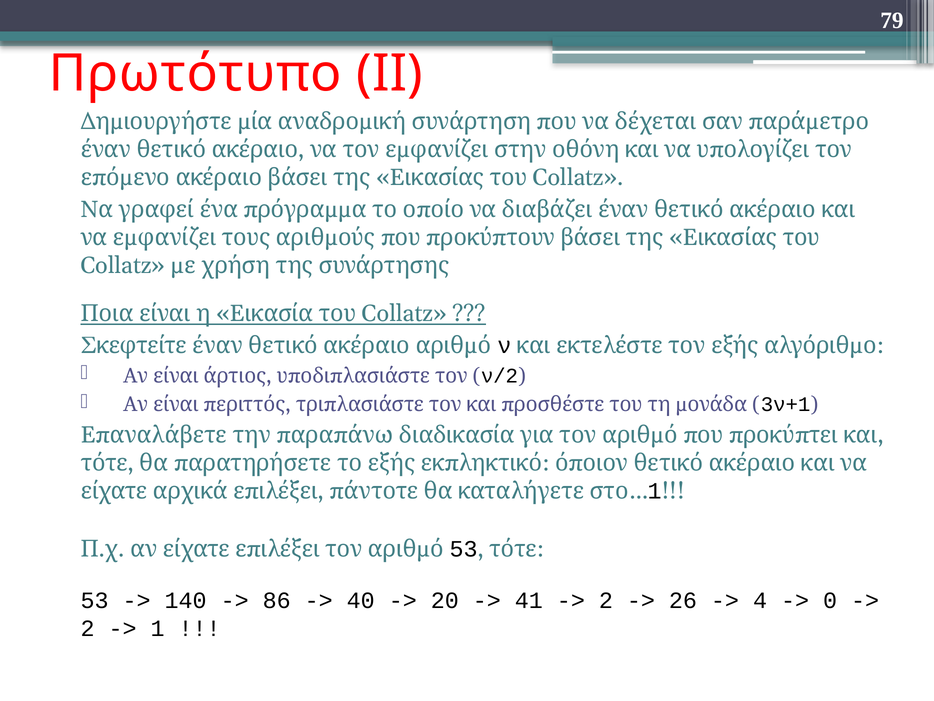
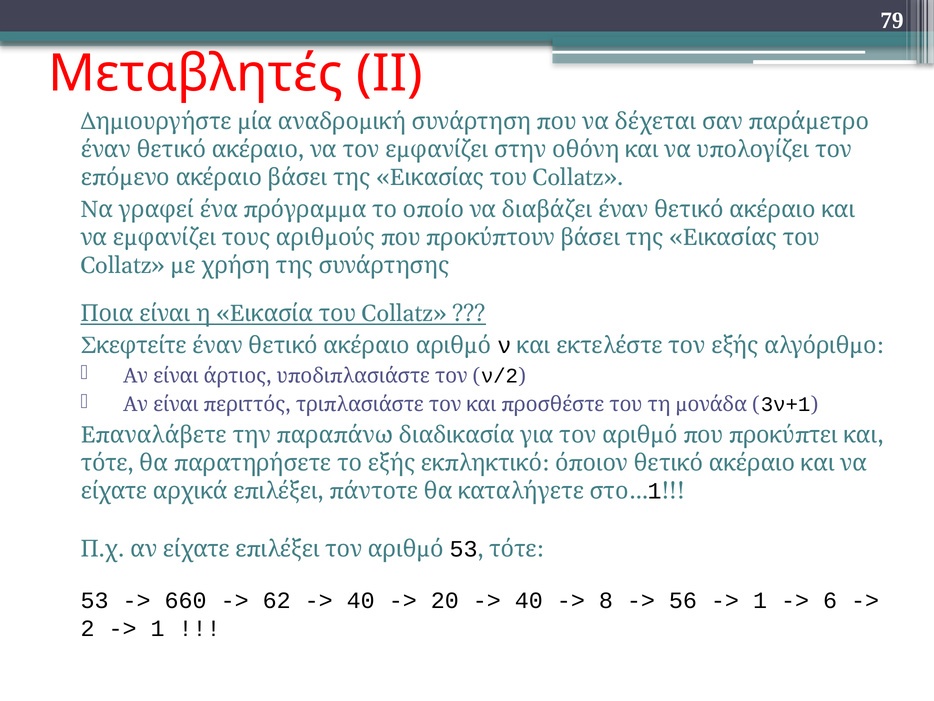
Πρωτότυπο: Πρωτότυπο -> Μεταβλητές
140: 140 -> 660
86: 86 -> 62
41 at (529, 600): 41 -> 40
2 at (606, 600): 2 -> 8
26: 26 -> 56
4 at (760, 600): 4 -> 1
0: 0 -> 6
